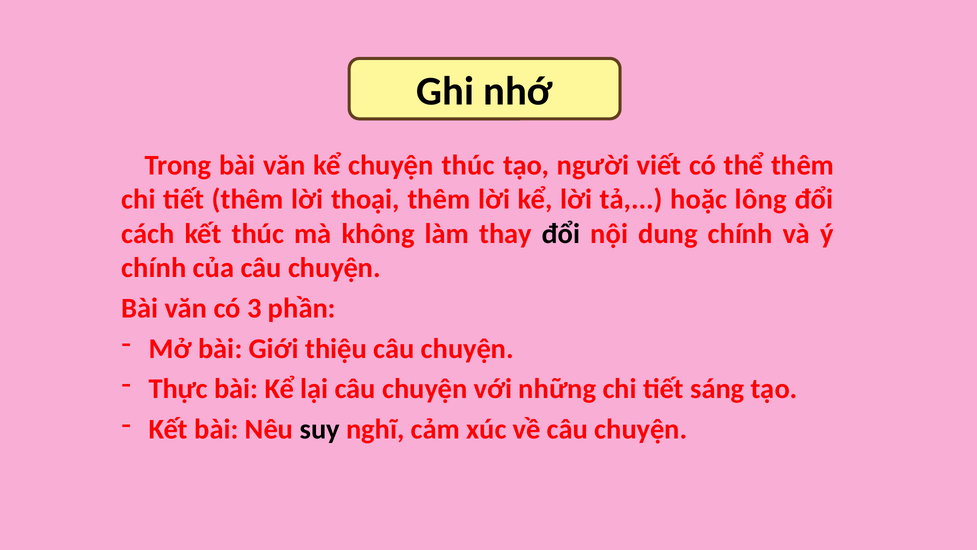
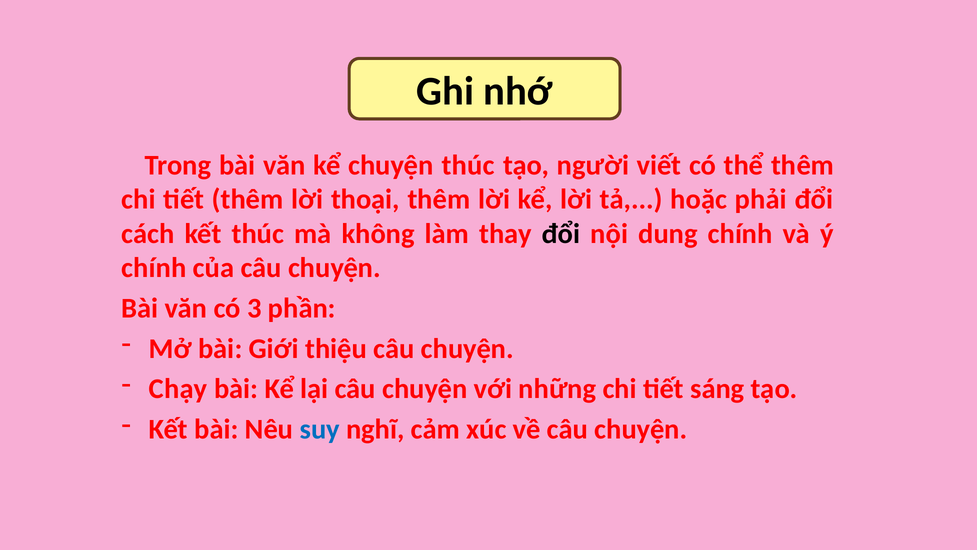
lông: lông -> phải
Thực: Thực -> Chạy
suy colour: black -> blue
